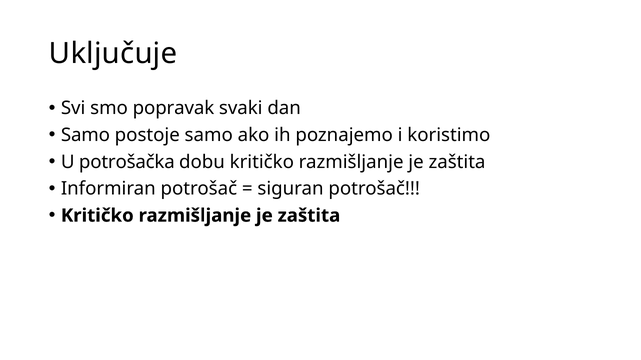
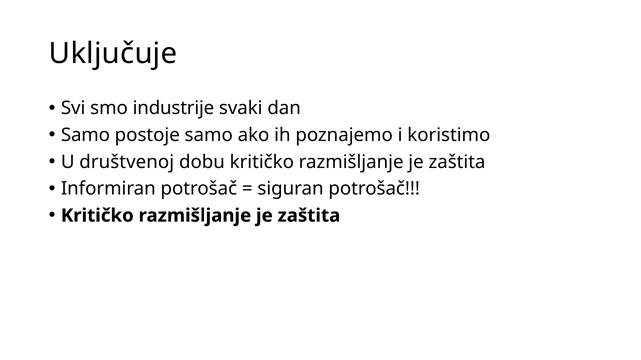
popravak: popravak -> industrije
potrošačka: potrošačka -> društvenoj
